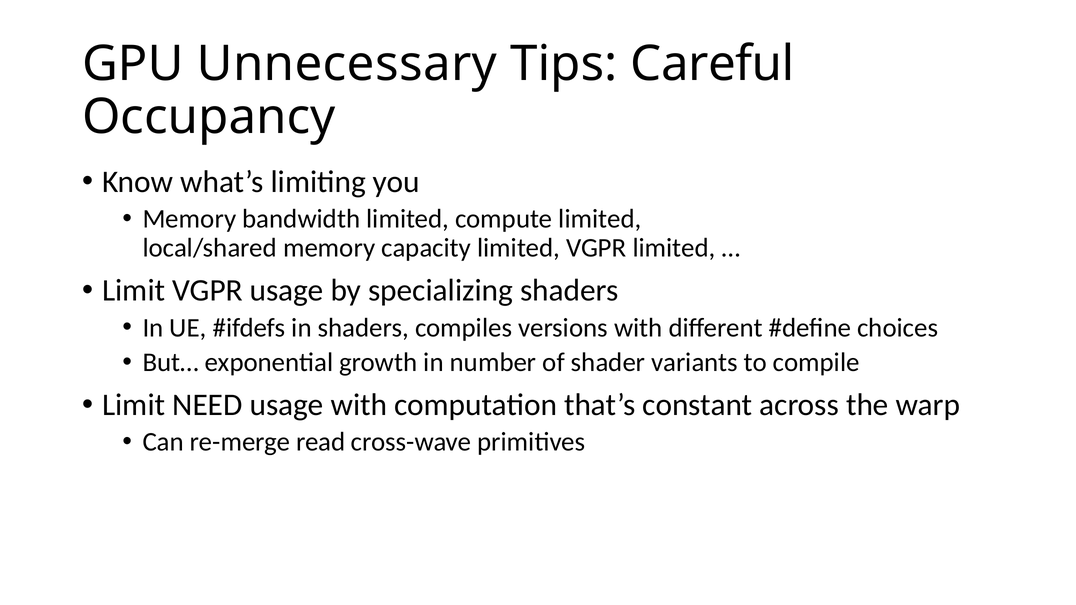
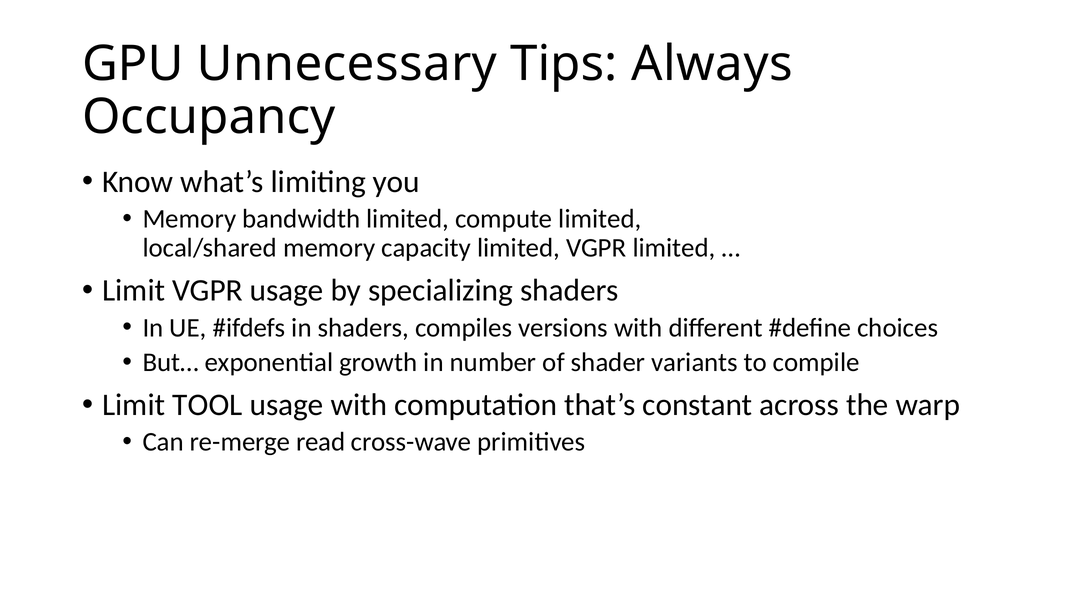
Careful: Careful -> Always
NEED: NEED -> TOOL
